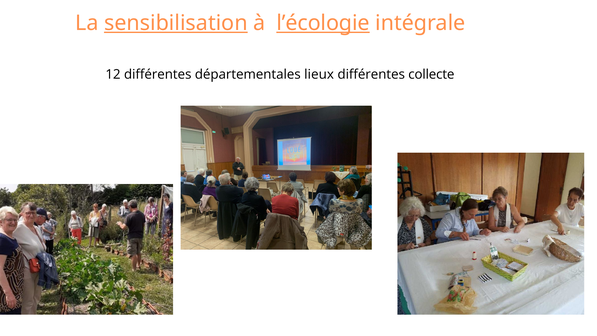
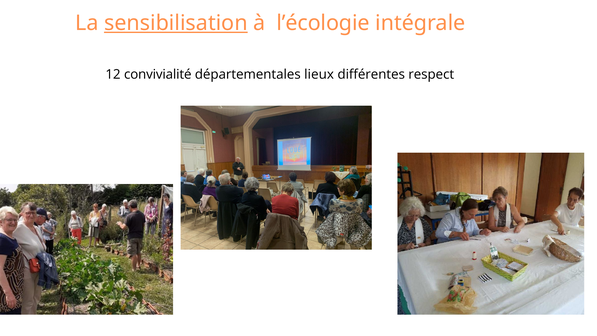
l’écologie underline: present -> none
12 différentes: différentes -> convivialité
collecte: collecte -> respect
